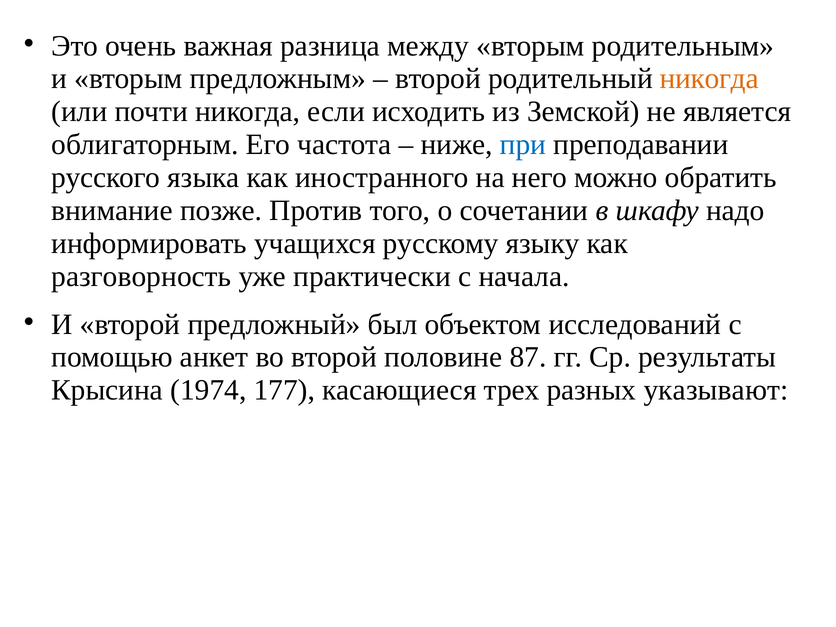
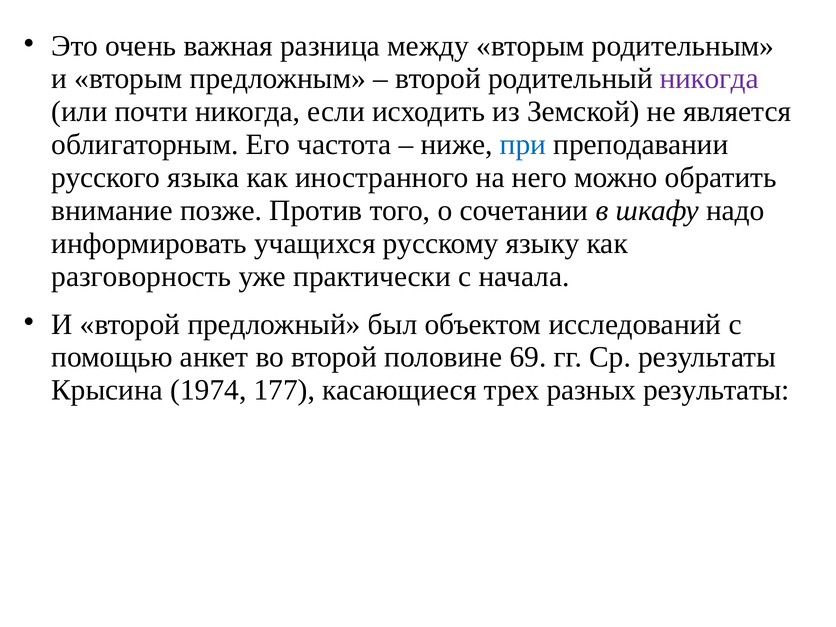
никогда at (709, 79) colour: orange -> purple
87: 87 -> 69
разных указывают: указывают -> результаты
